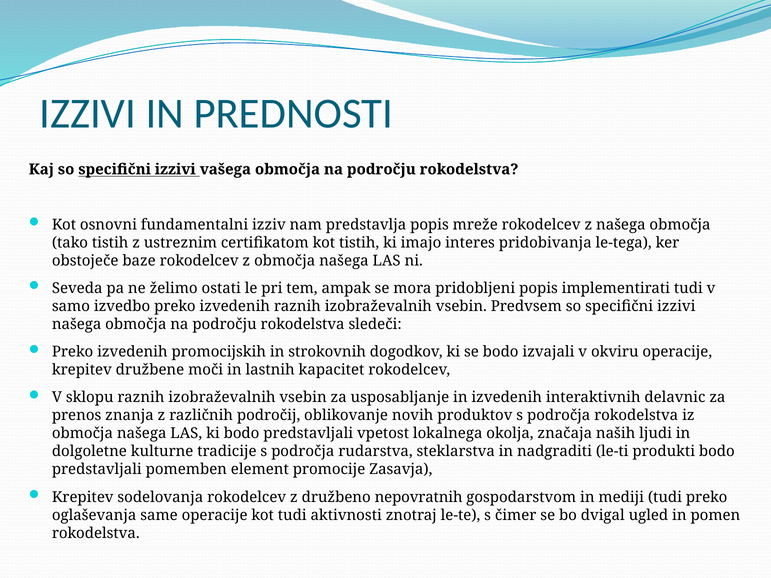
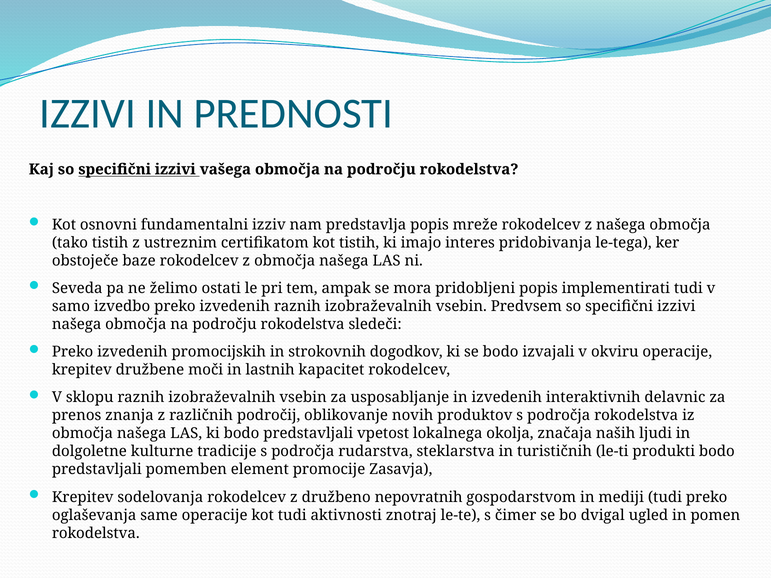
nadgraditi: nadgraditi -> turističnih
